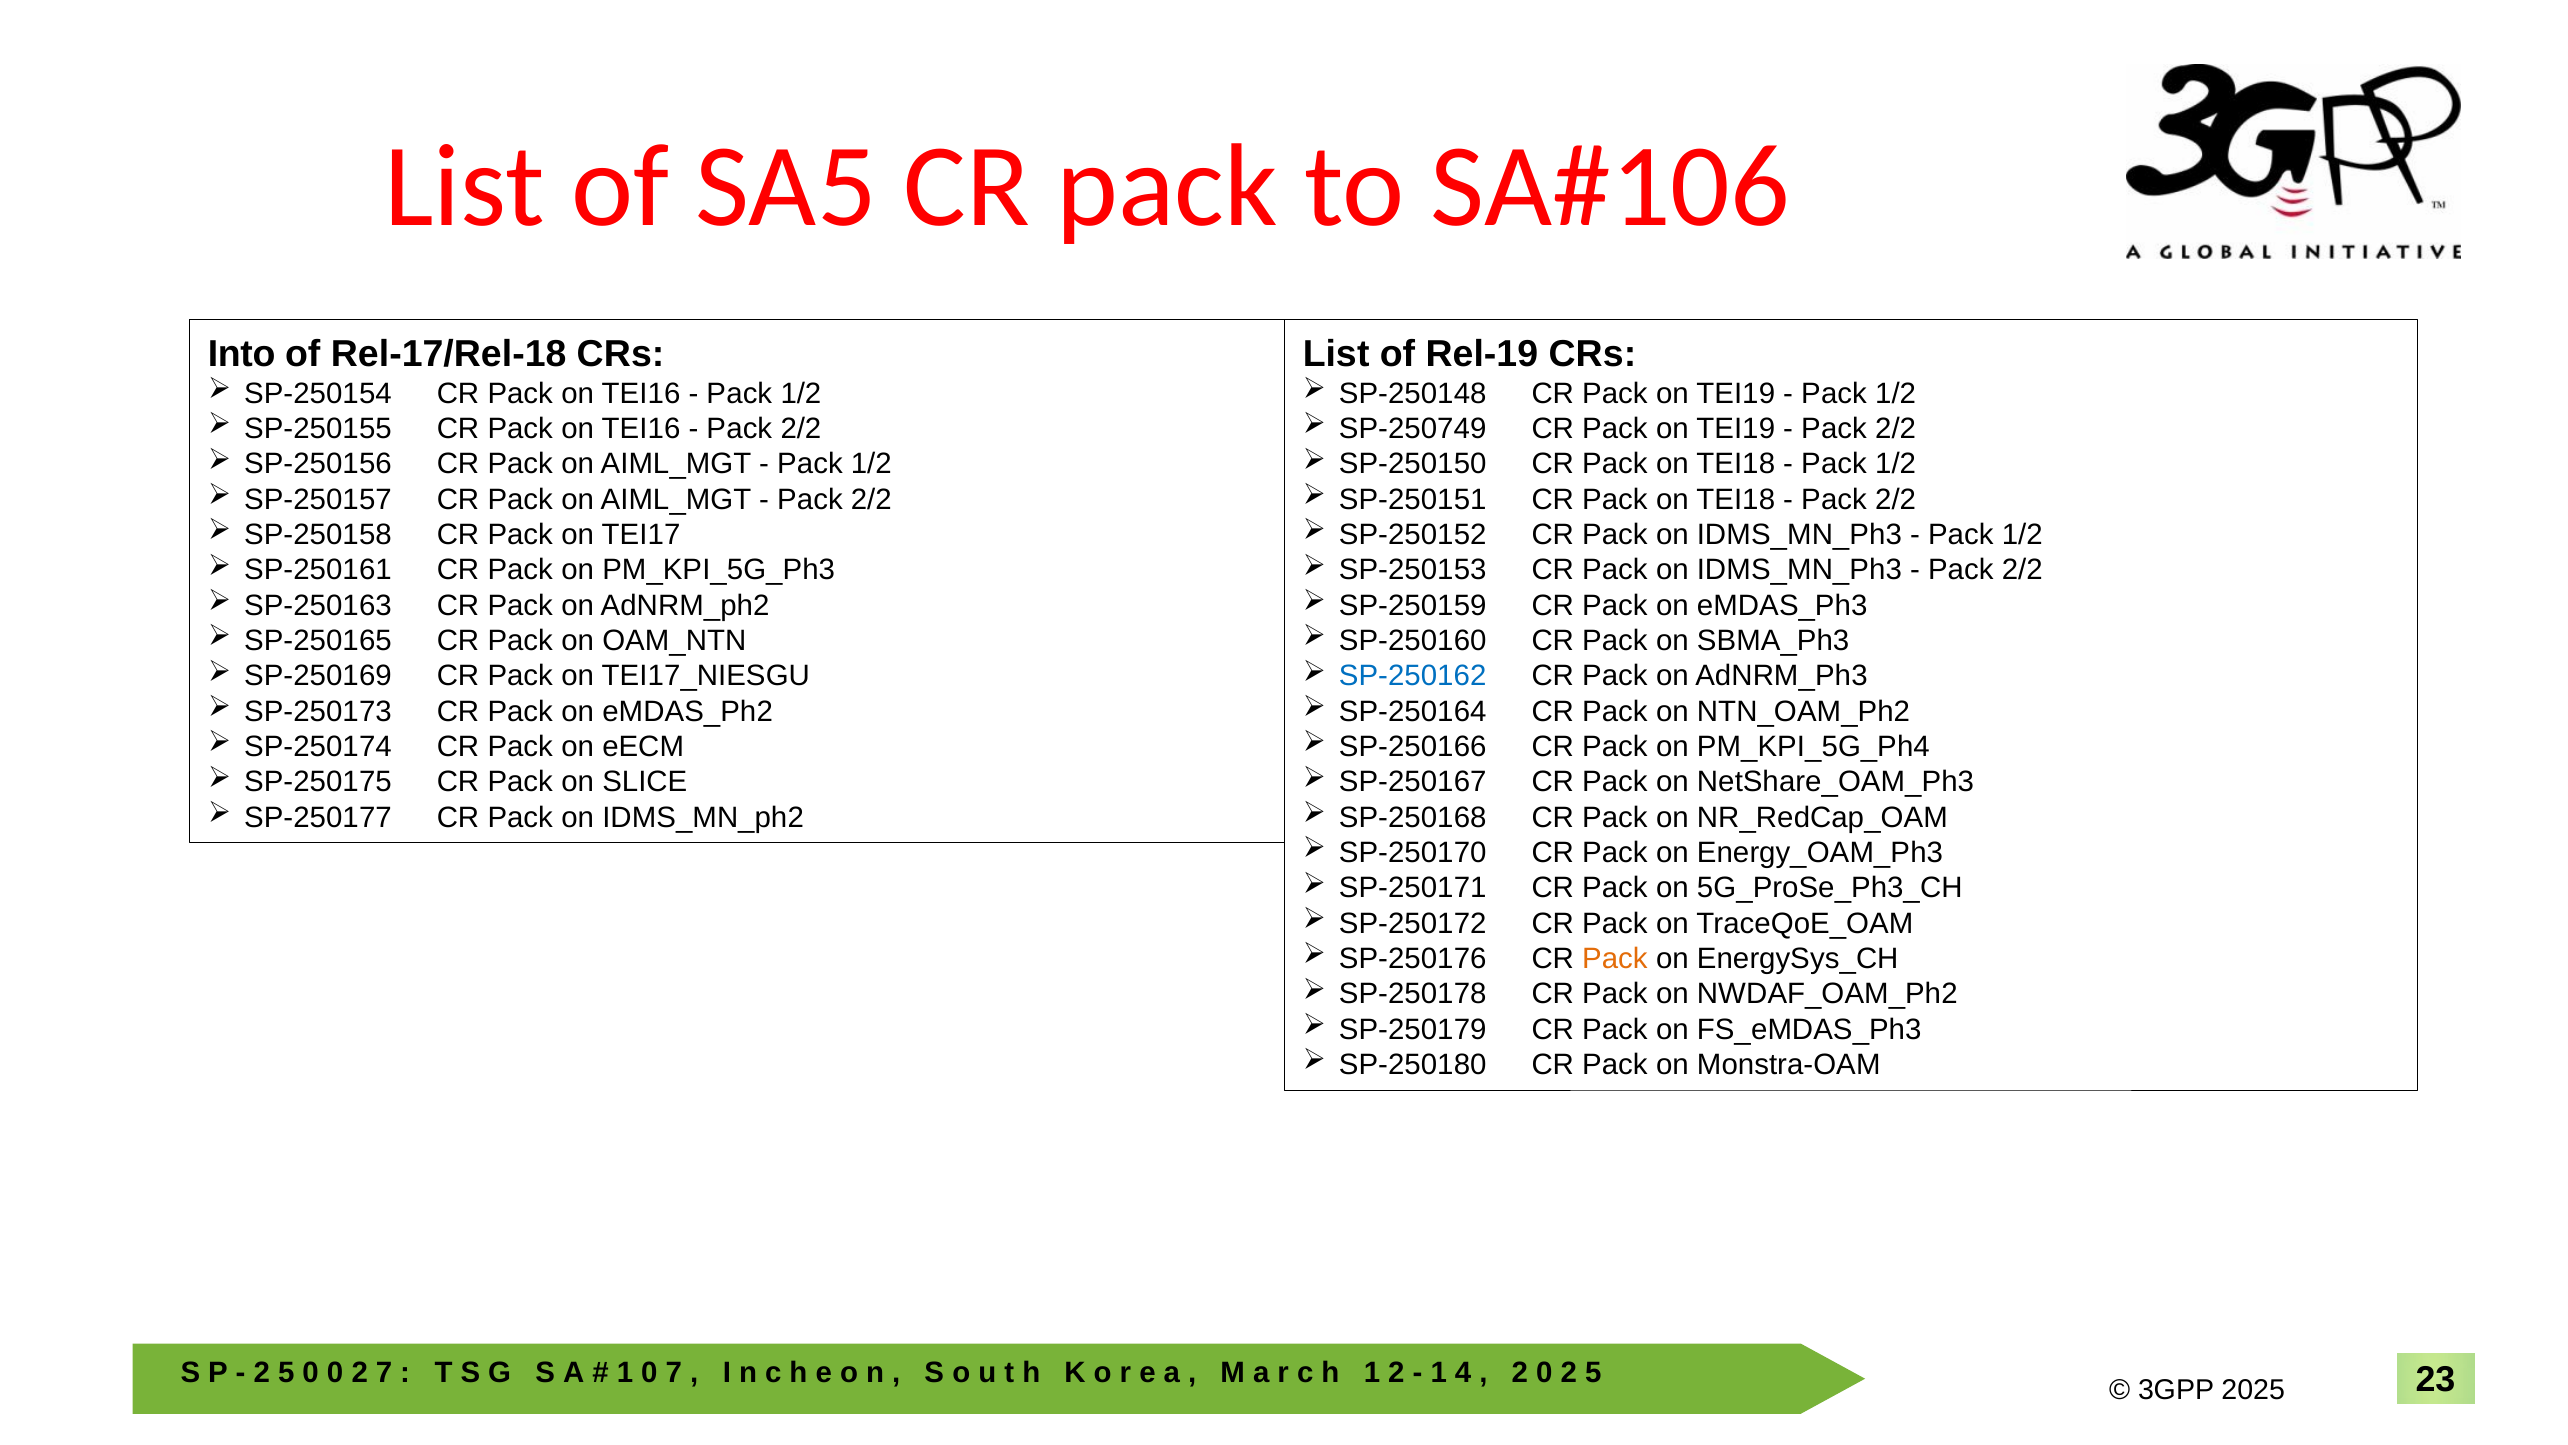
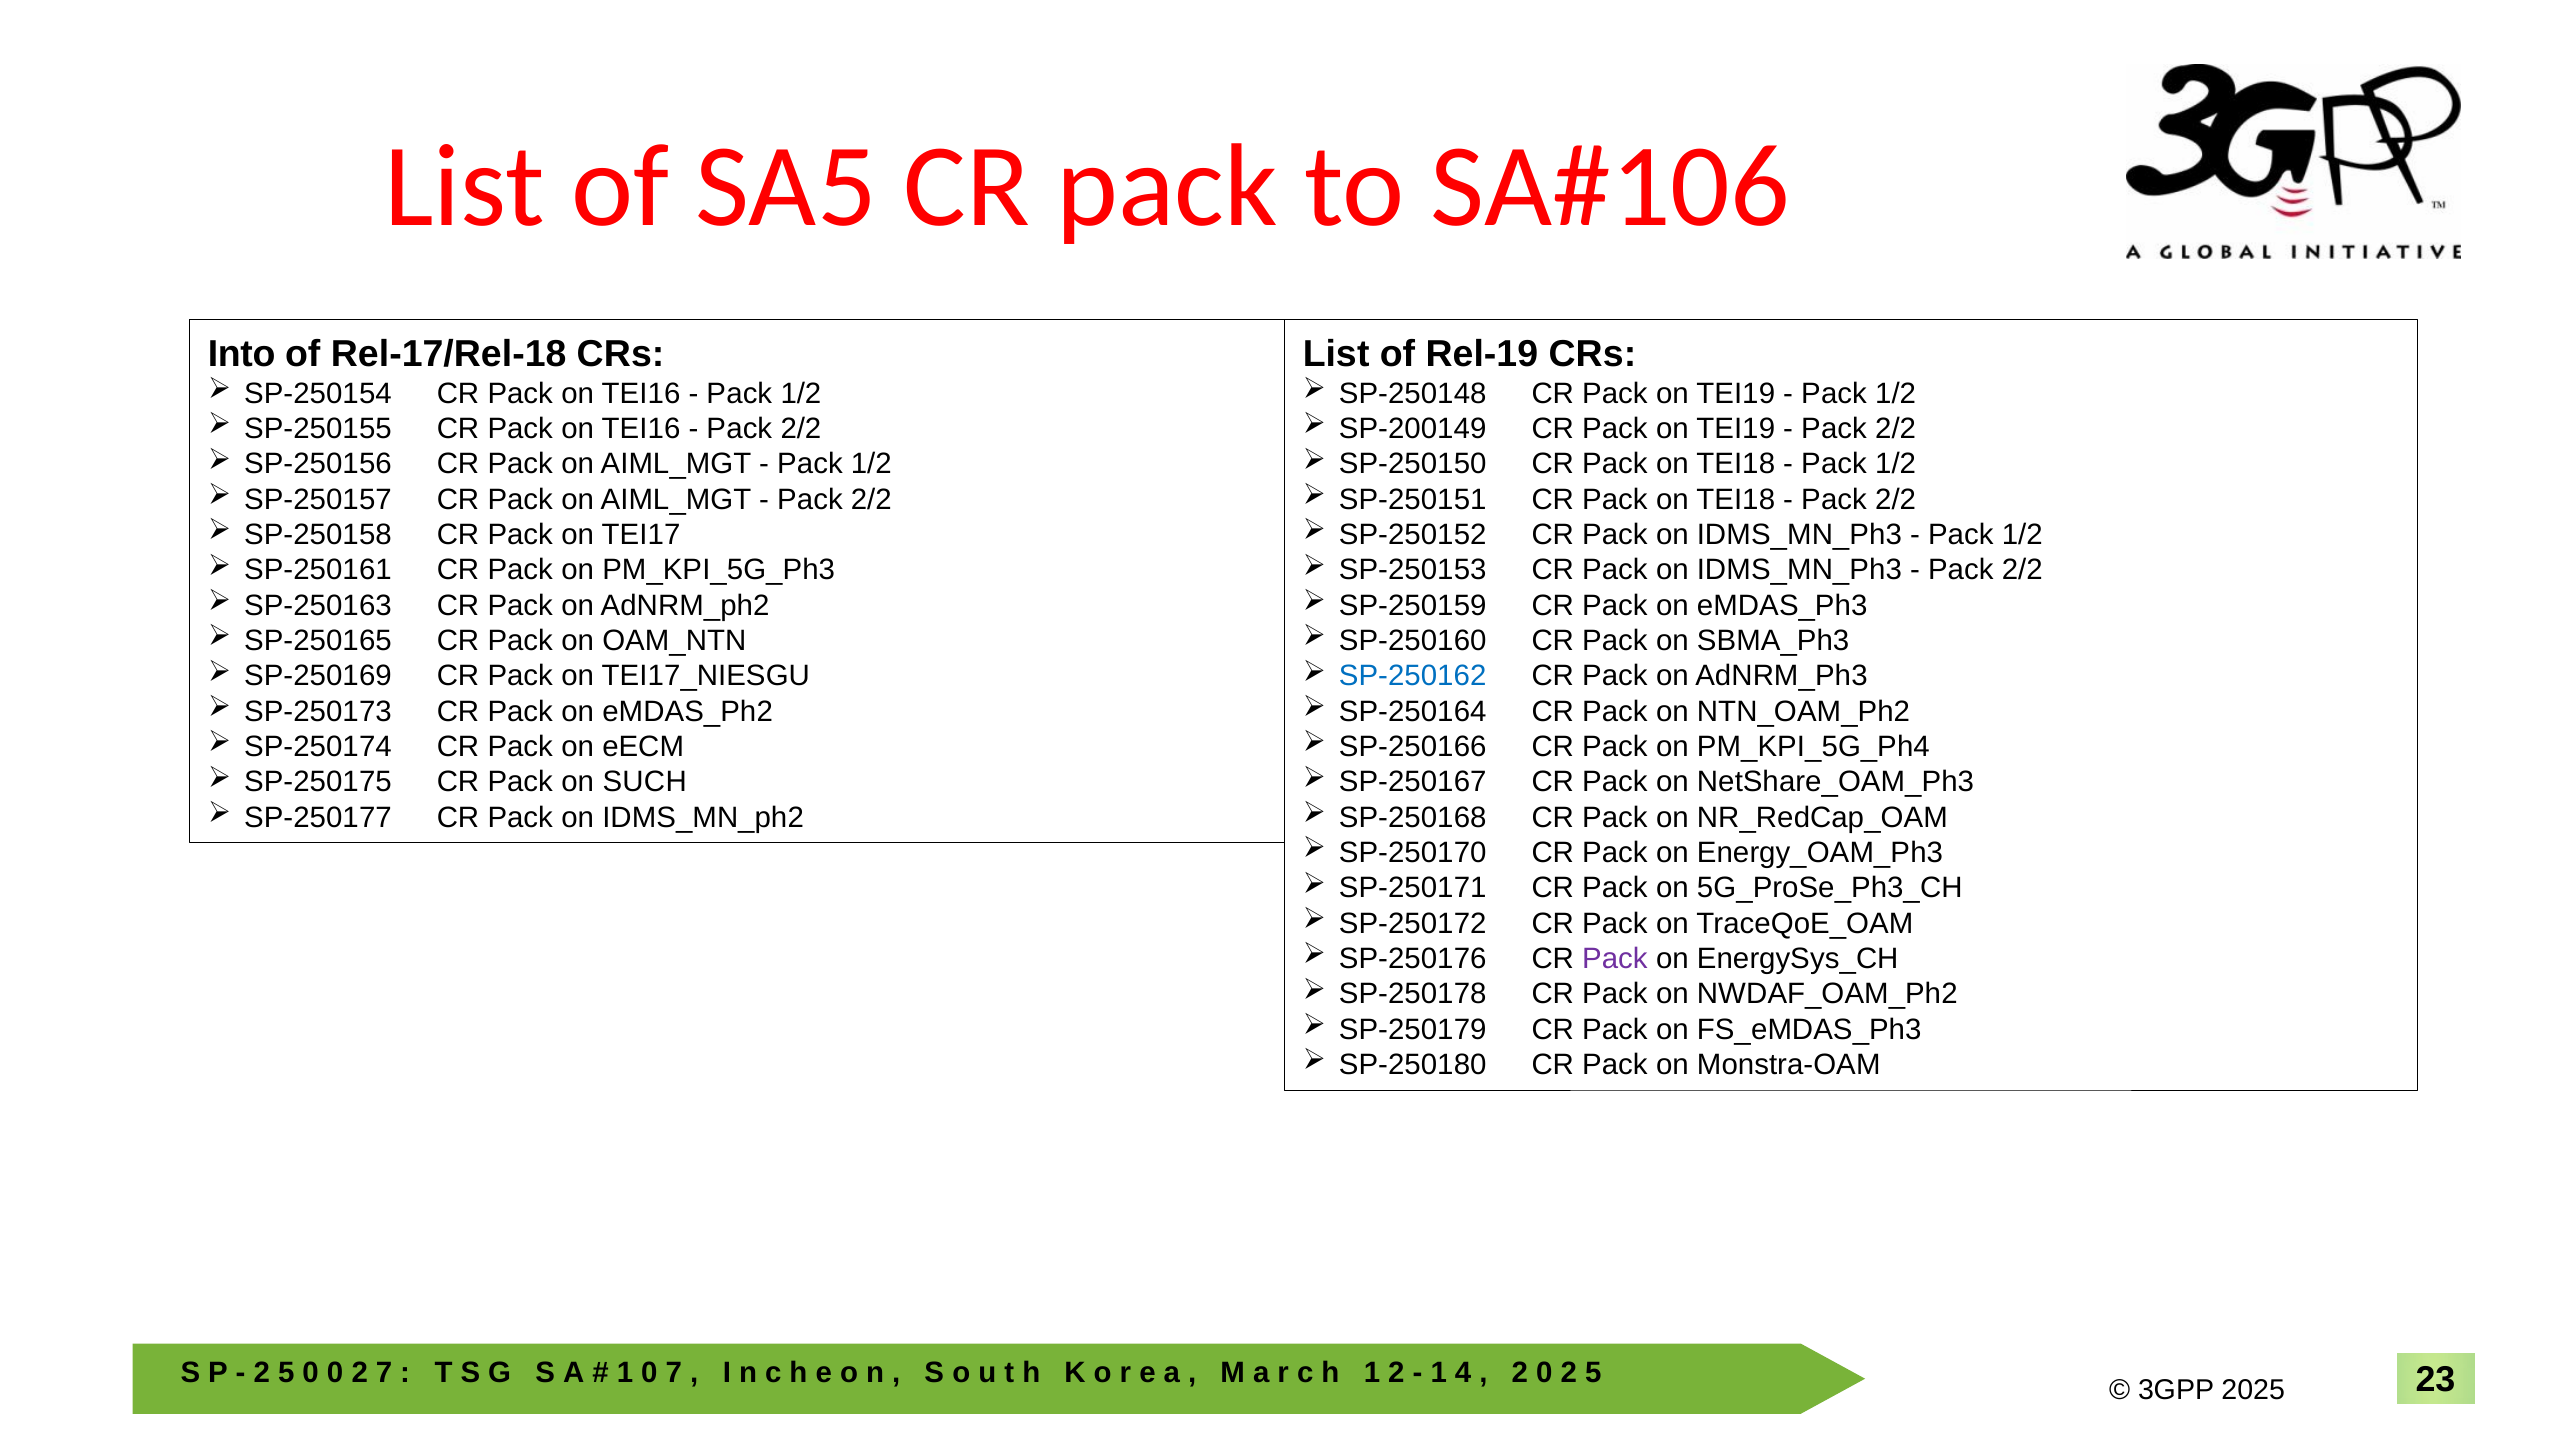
SP-250749: SP-250749 -> SP-200149
SLICE: SLICE -> SUCH
Pack at (1615, 959) colour: orange -> purple
